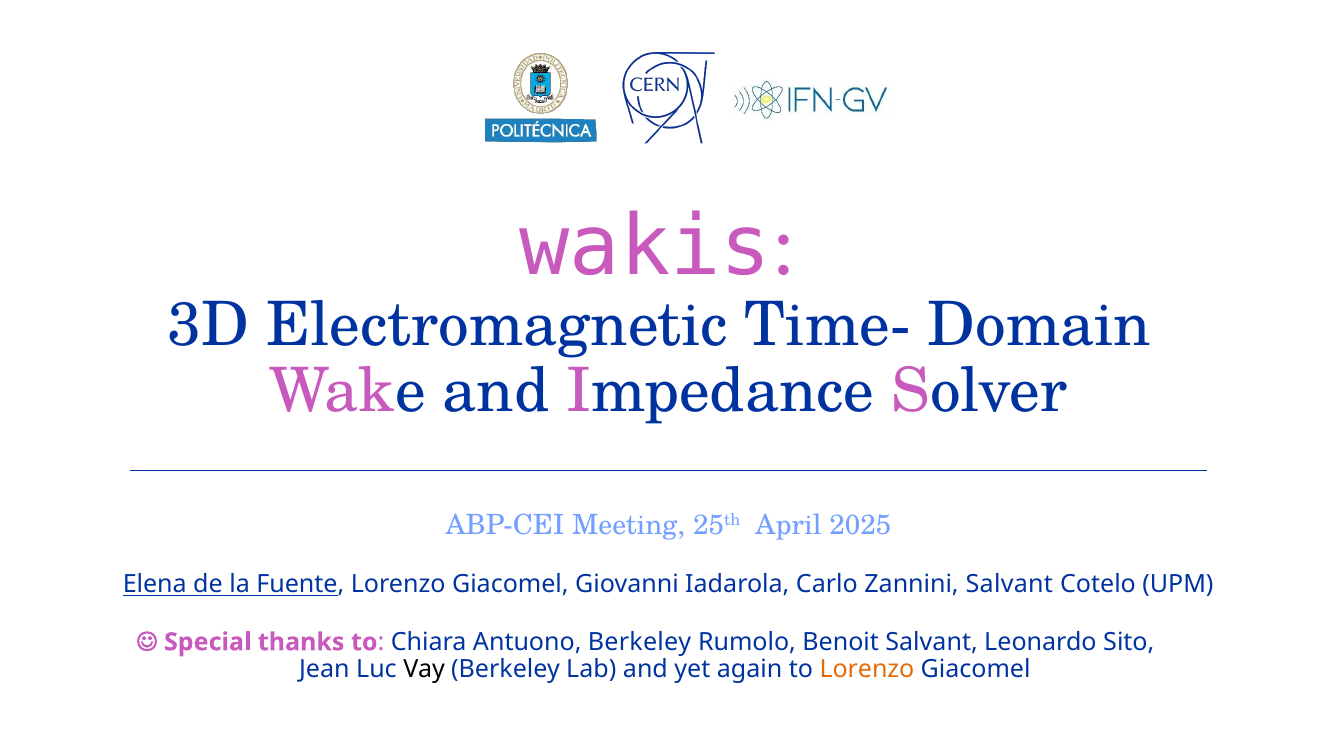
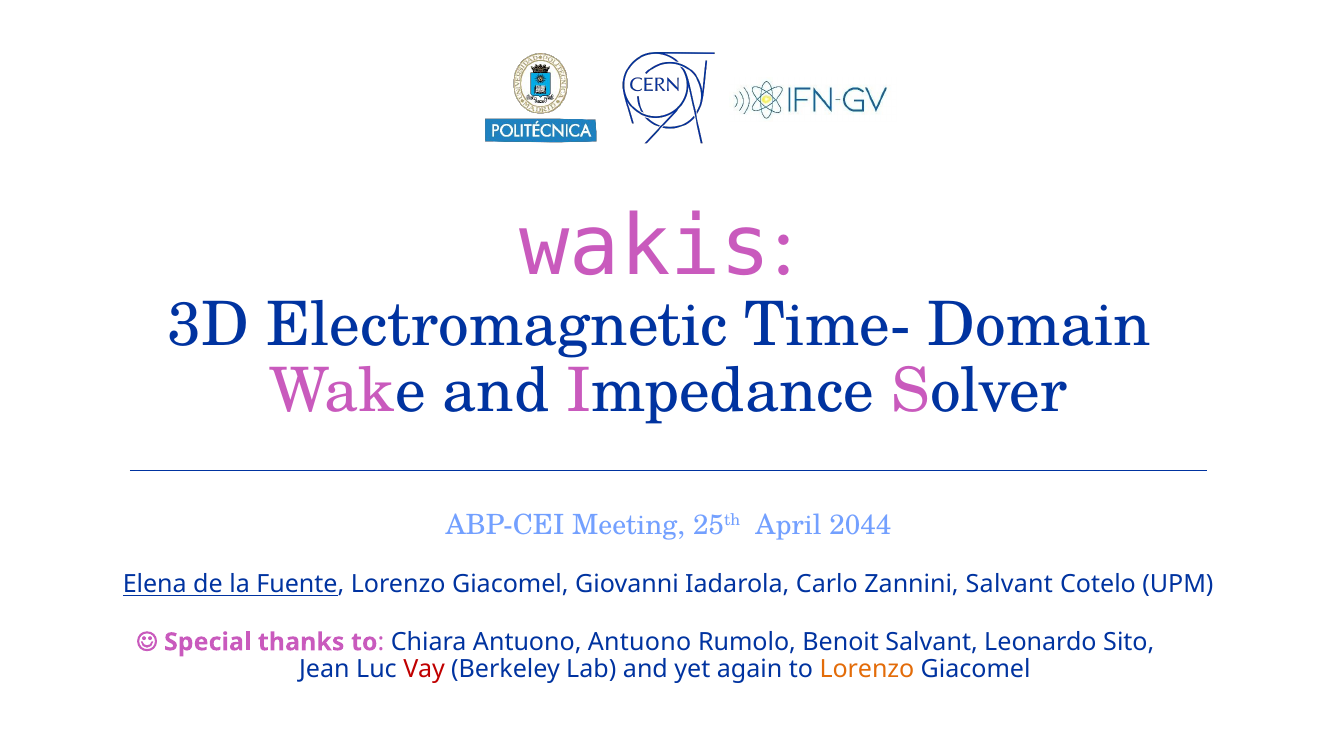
2025: 2025 -> 2044
Antuono Berkeley: Berkeley -> Antuono
Vay colour: black -> red
